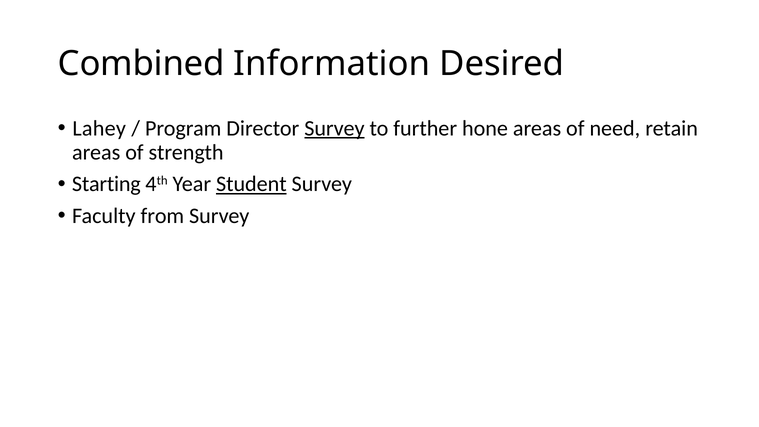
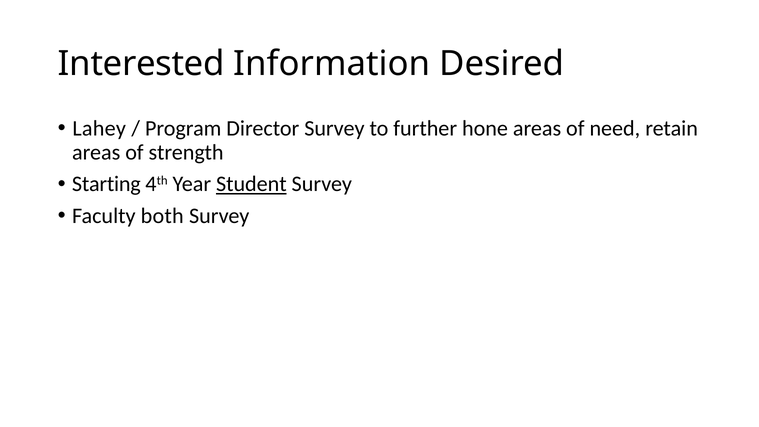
Combined: Combined -> Interested
Survey at (334, 128) underline: present -> none
from: from -> both
